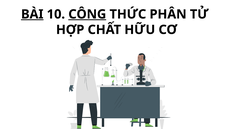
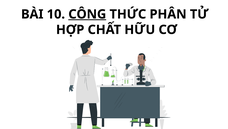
BÀI underline: present -> none
